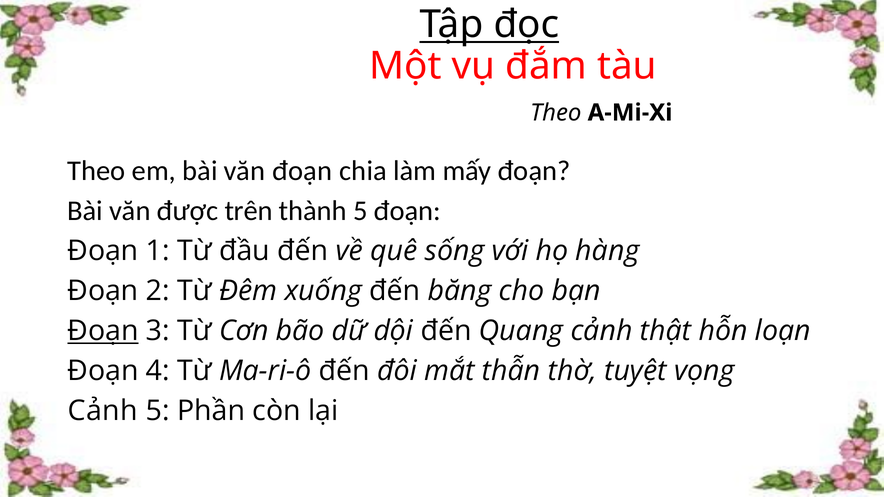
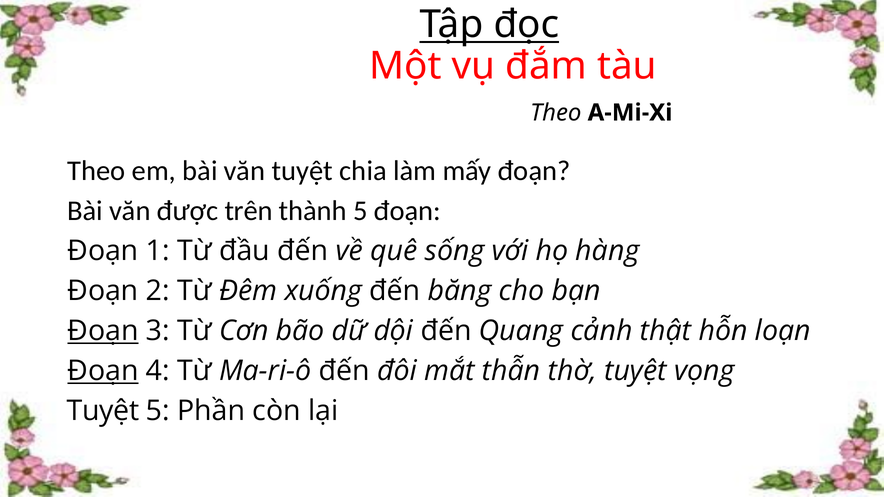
văn đoạn: đoạn -> tuyệt
Đoạn at (103, 371) underline: none -> present
Cảnh at (103, 411): Cảnh -> Tuyệt
